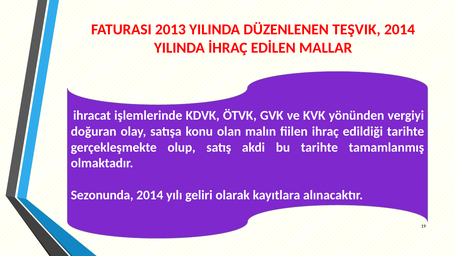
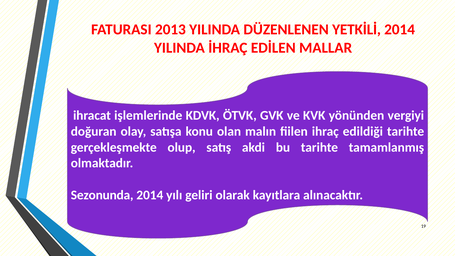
TEŞVIK: TEŞVIK -> YETKİLİ
